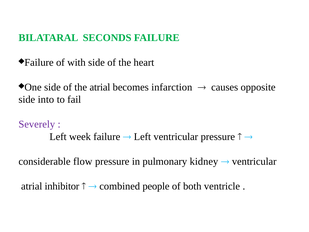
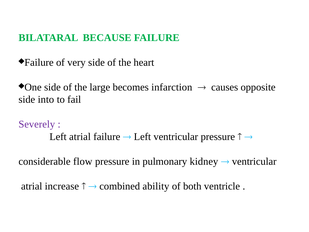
SECONDS: SECONDS -> BECAUSE
with: with -> very
the atrial: atrial -> large
Left week: week -> atrial
inhibitor: inhibitor -> increase
people: people -> ability
